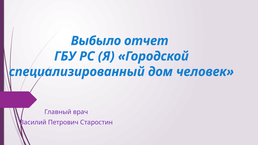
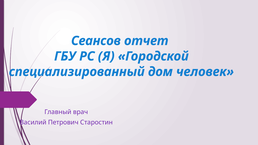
Выбыло: Выбыло -> Сеансов
